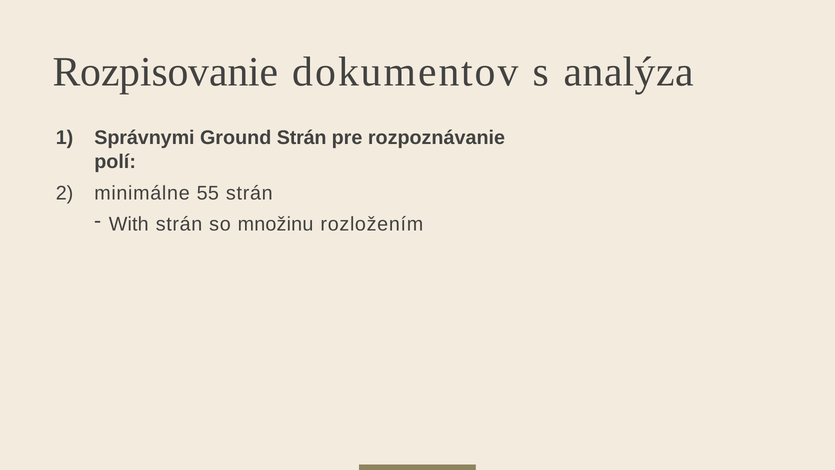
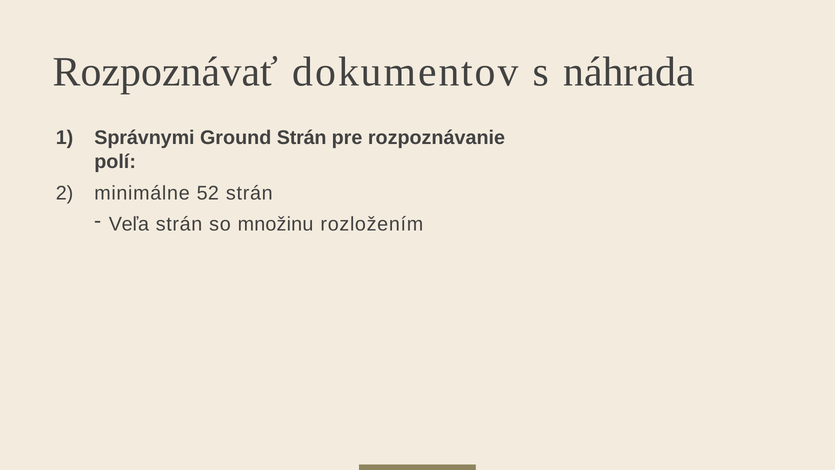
Rozpisovanie: Rozpisovanie -> Rozpoznávať
analýza: analýza -> náhrada
55: 55 -> 52
With: With -> Veľa
